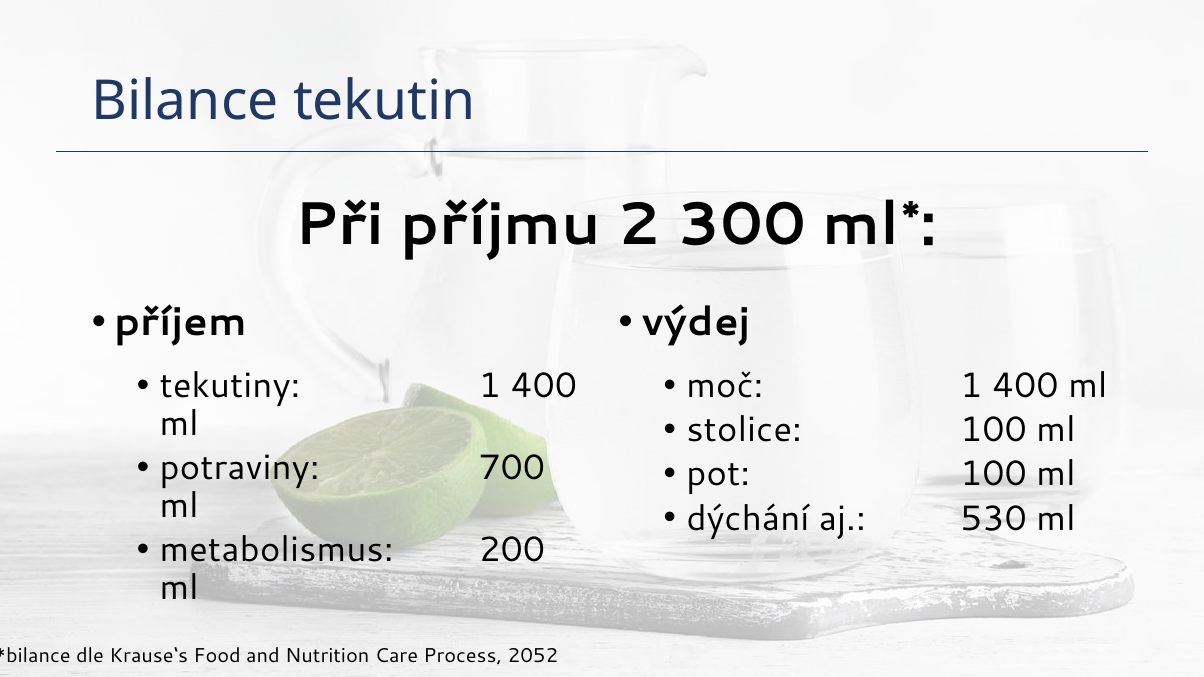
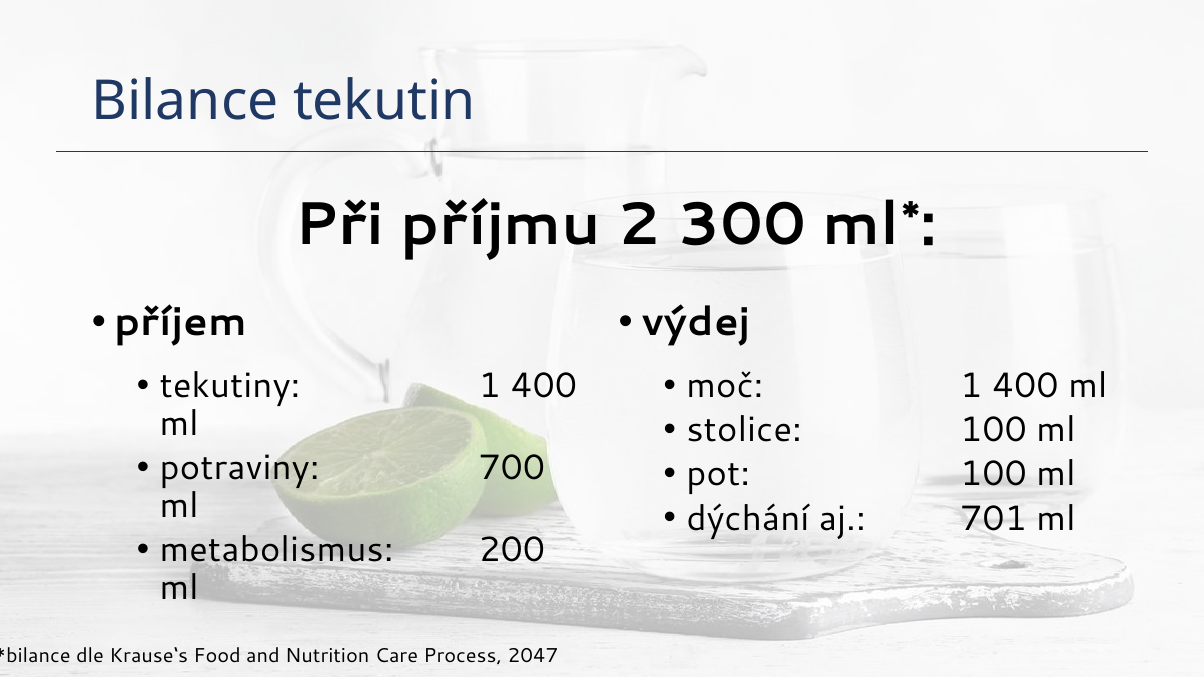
530: 530 -> 701
2052: 2052 -> 2047
